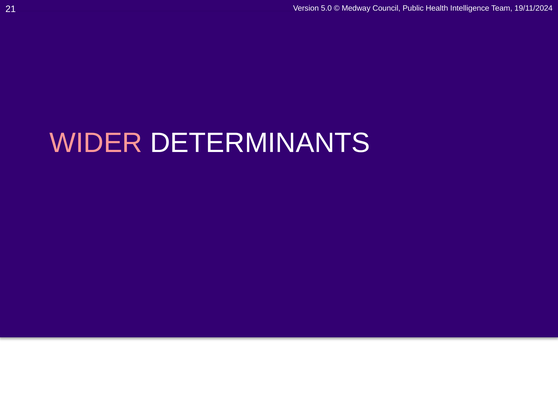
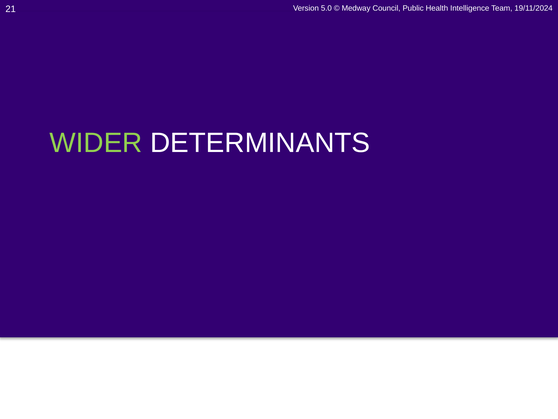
WIDER colour: pink -> light green
